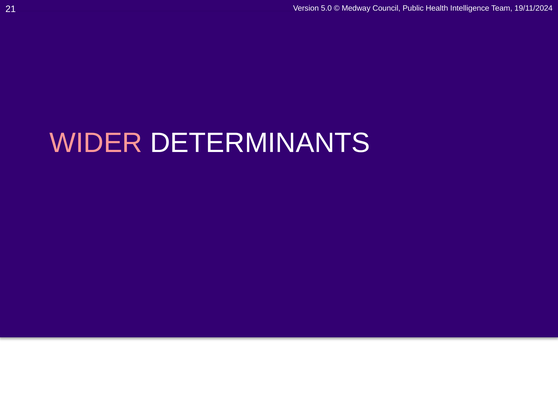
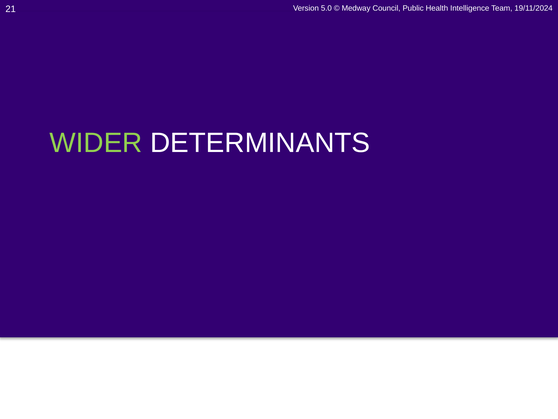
WIDER colour: pink -> light green
